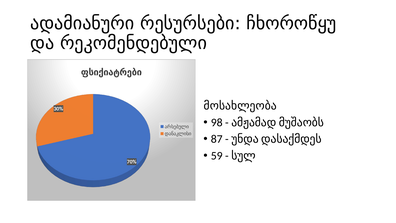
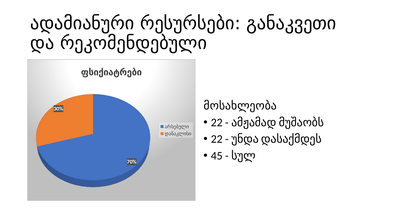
ჩხოროწყუ: ჩხოროწყუ -> განაკვეთი
98 at (217, 122): 98 -> 22
87 at (217, 139): 87 -> 22
59: 59 -> 45
